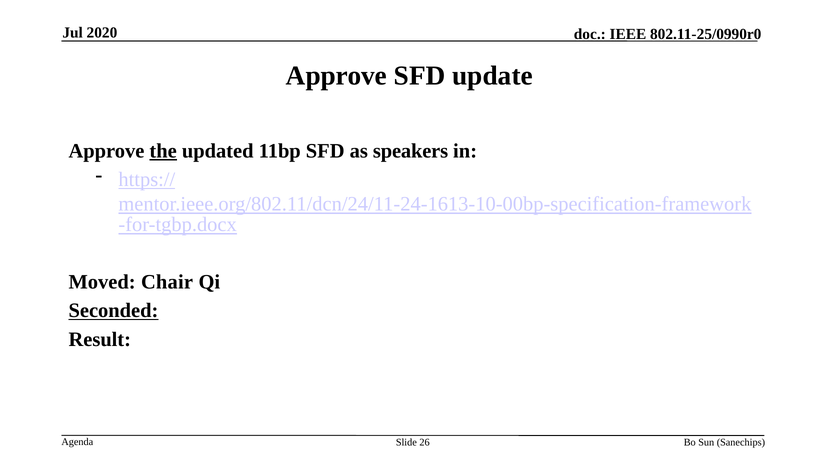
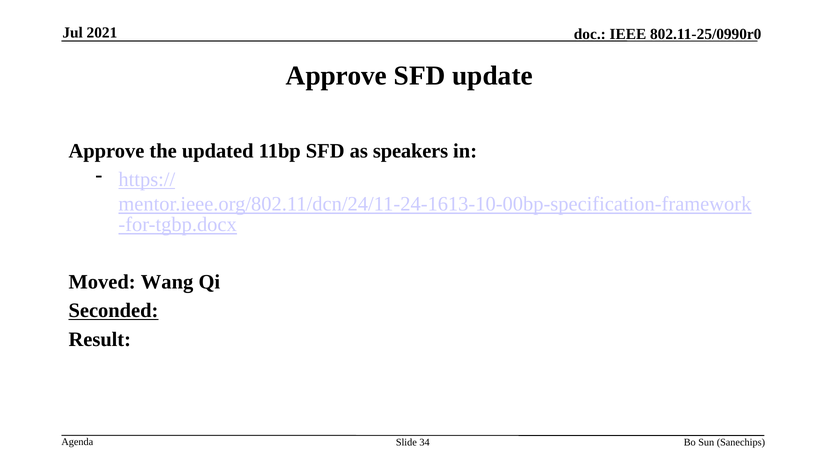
2020: 2020 -> 2021
the underline: present -> none
Chair: Chair -> Wang
26: 26 -> 34
